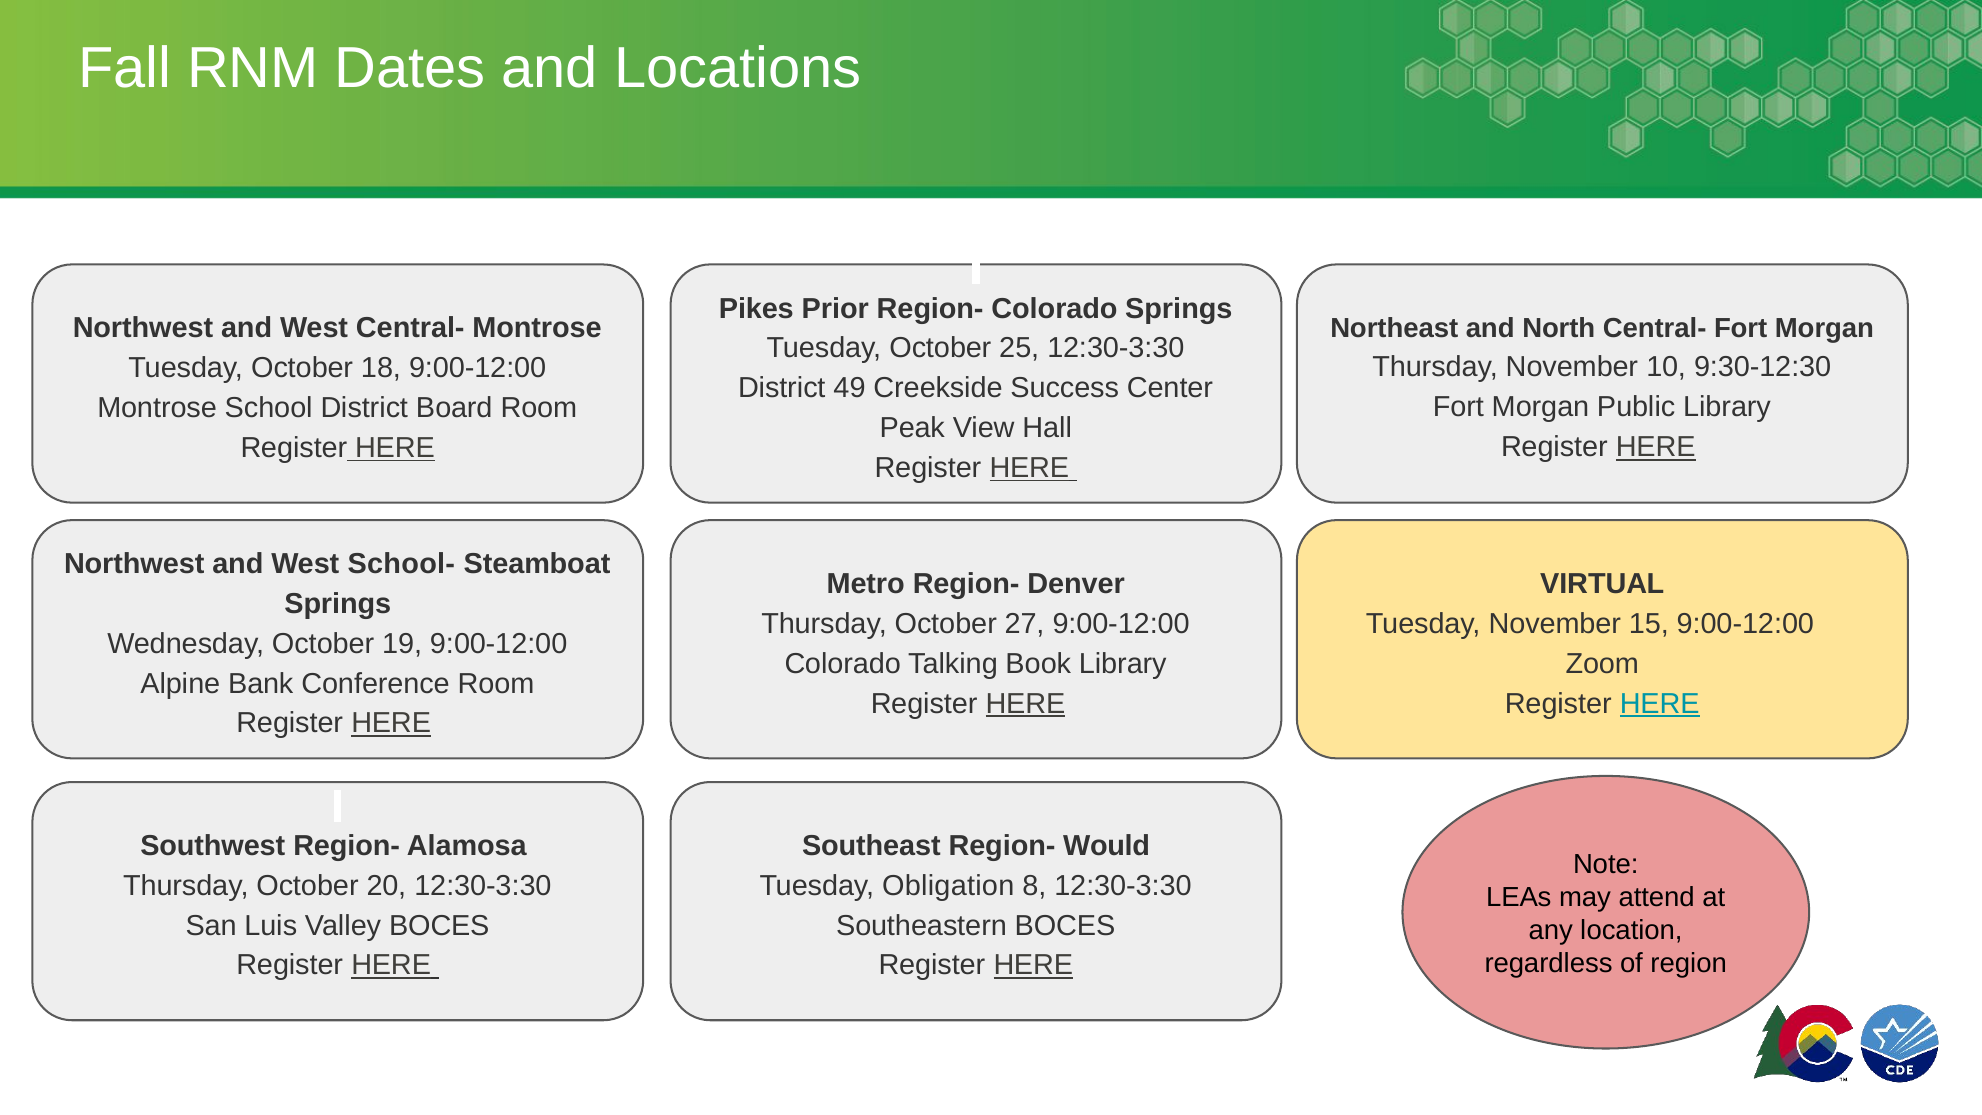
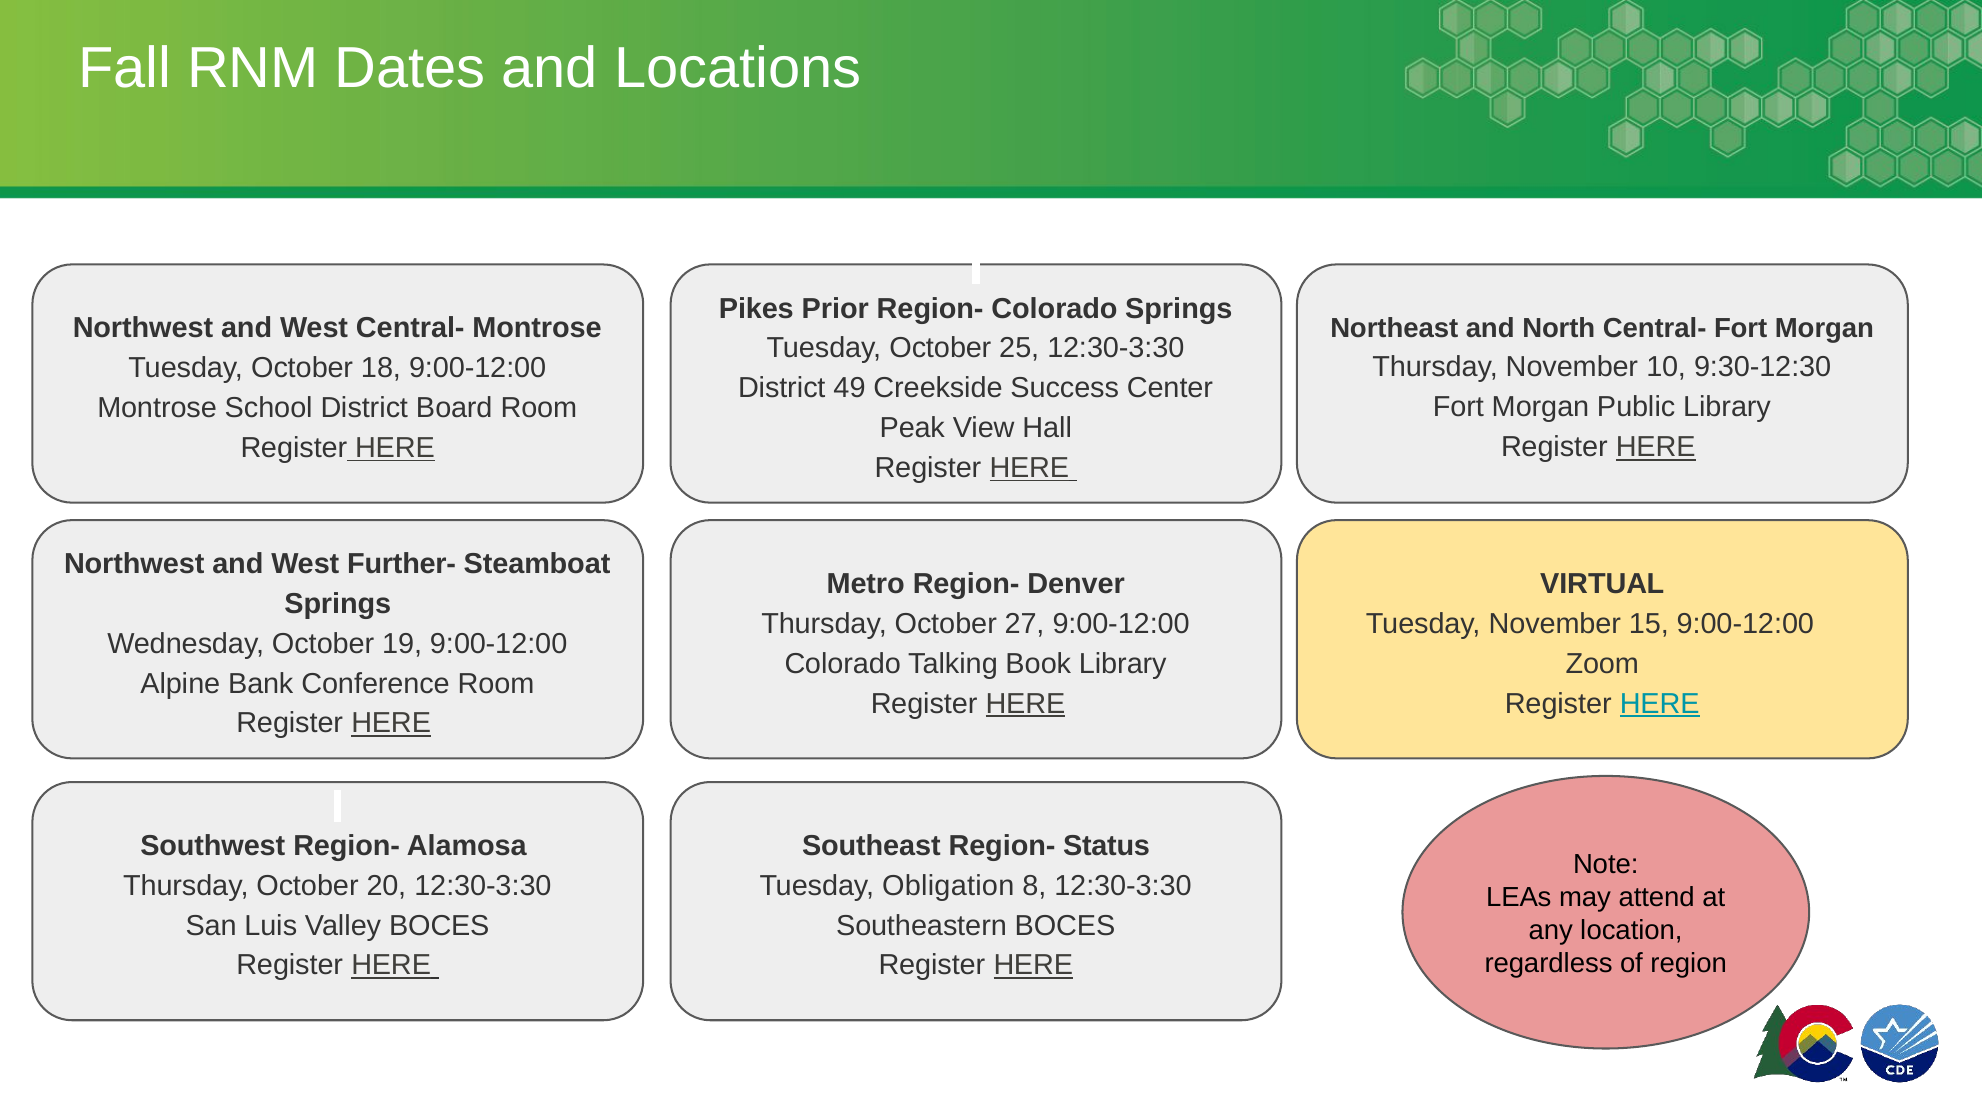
School-: School- -> Further-
Would: Would -> Status
